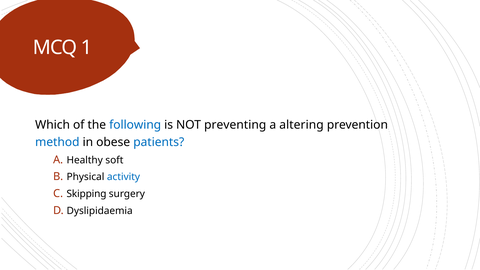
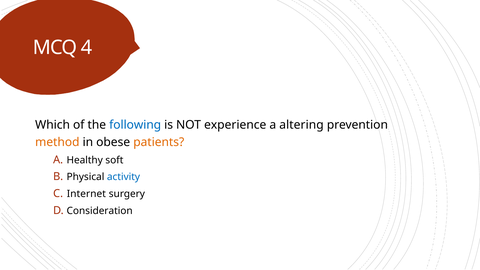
1: 1 -> 4
preventing: preventing -> experience
method colour: blue -> orange
patients colour: blue -> orange
Skipping: Skipping -> Internet
Dyslipidaemia: Dyslipidaemia -> Consideration
